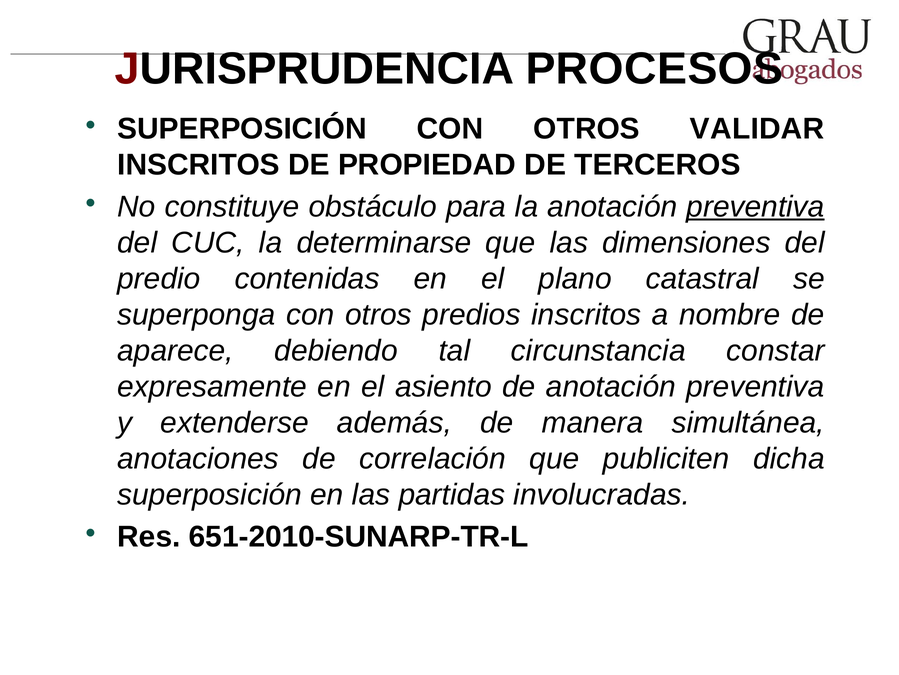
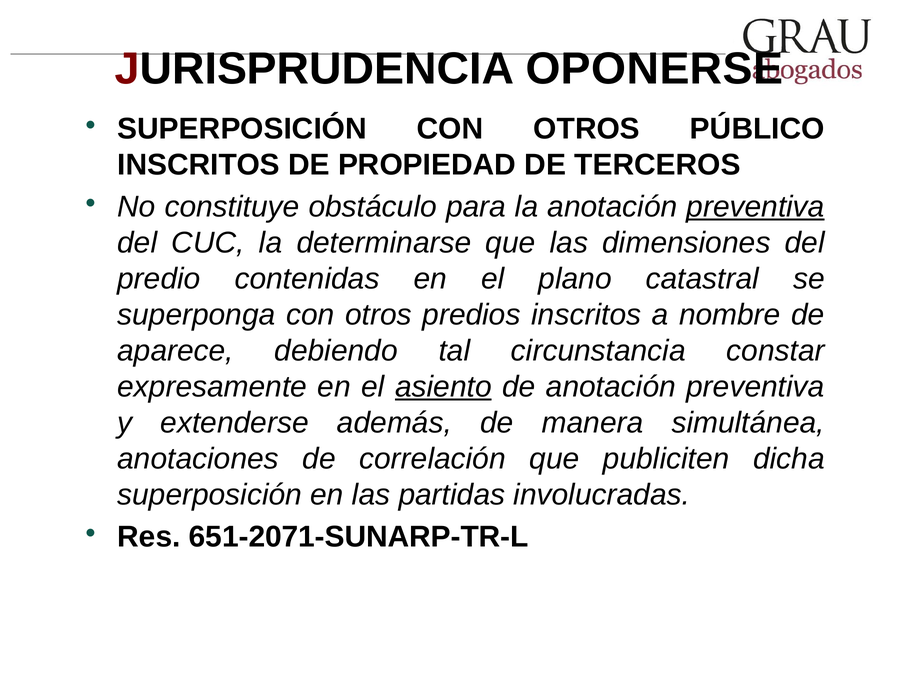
PROCESOS: PROCESOS -> OPONERSE
VALIDAR: VALIDAR -> PÚBLICO
asiento underline: none -> present
651-2010-SUNARP-TR-L: 651-2010-SUNARP-TR-L -> 651-2071-SUNARP-TR-L
